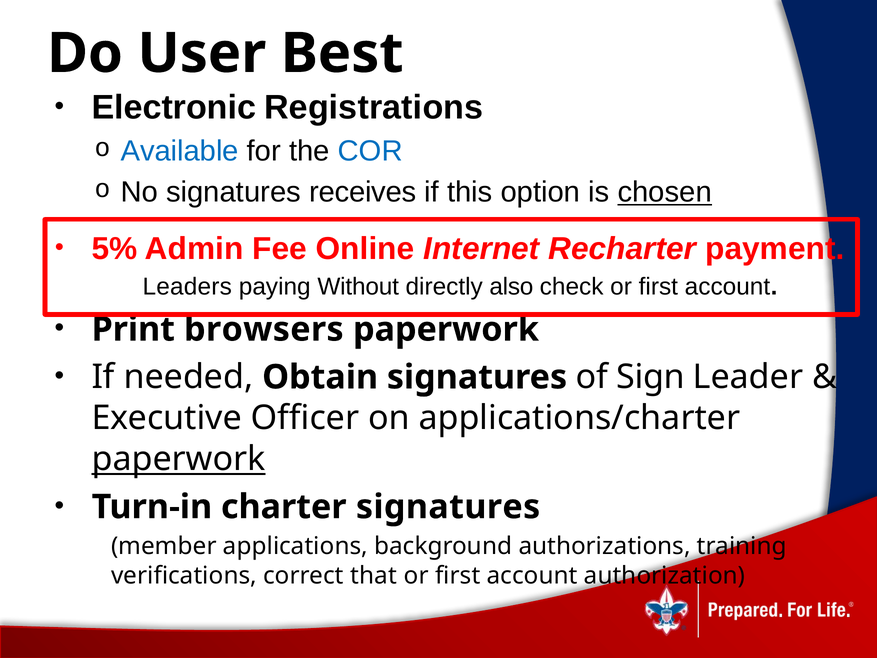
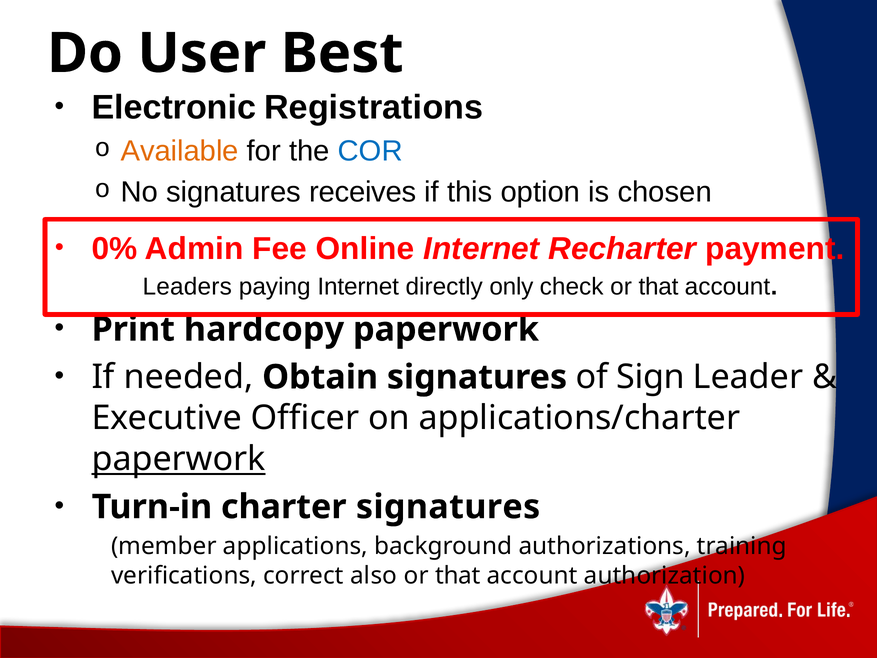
Available colour: blue -> orange
chosen underline: present -> none
5%: 5% -> 0%
paying Without: Without -> Internet
also: also -> only
check or first: first -> that
browsers: browsers -> hardcopy
that: that -> also
first at (458, 575): first -> that
